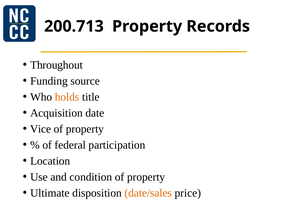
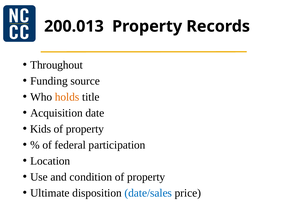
200.713: 200.713 -> 200.013
Vice: Vice -> Kids
date/sales colour: orange -> blue
